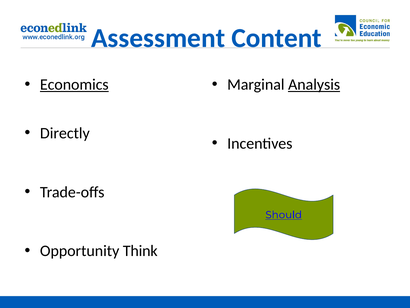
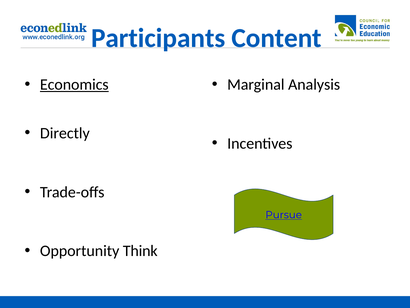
Assessment: Assessment -> Participants
Analysis underline: present -> none
Should: Should -> Pursue
